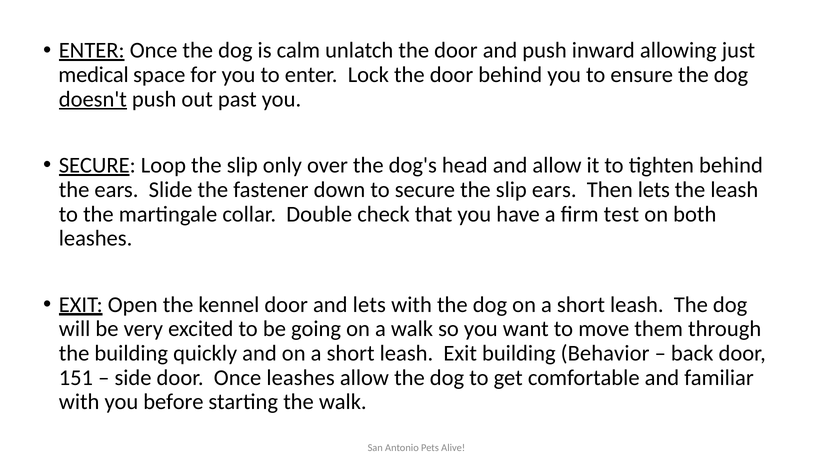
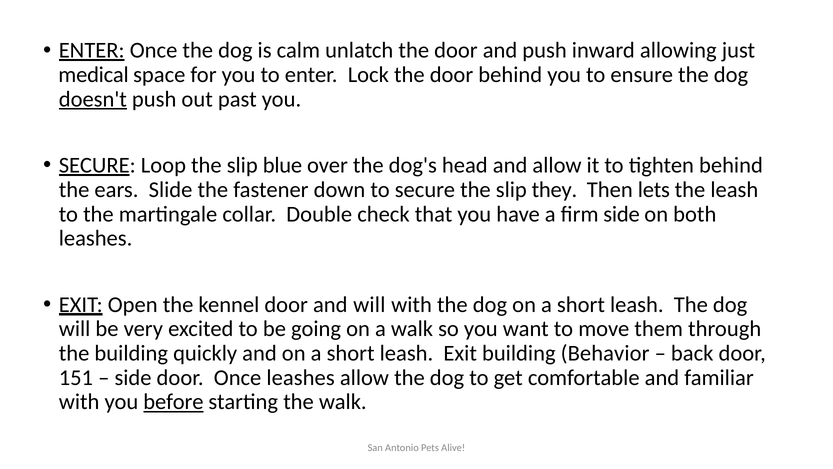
only: only -> blue
slip ears: ears -> they
firm test: test -> side
and lets: lets -> will
before underline: none -> present
